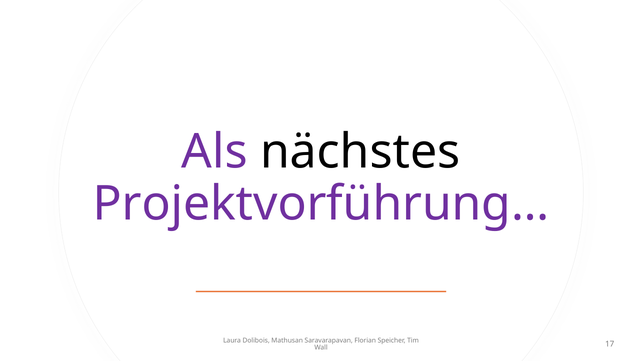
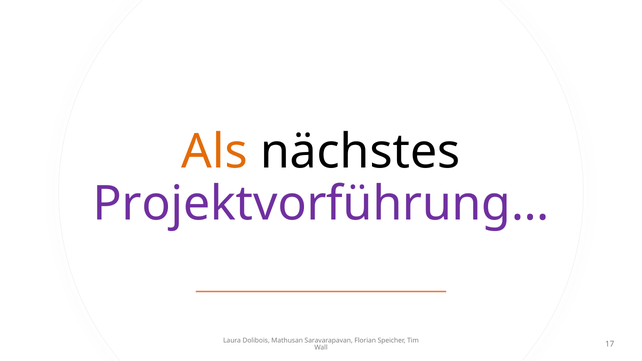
Als colour: purple -> orange
